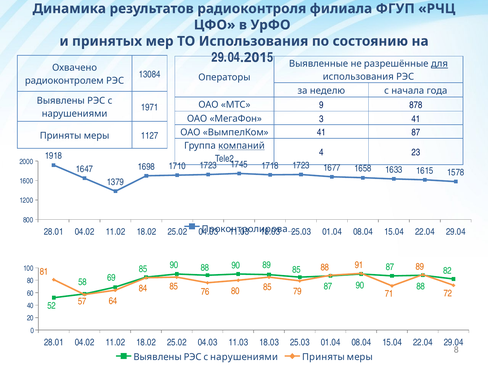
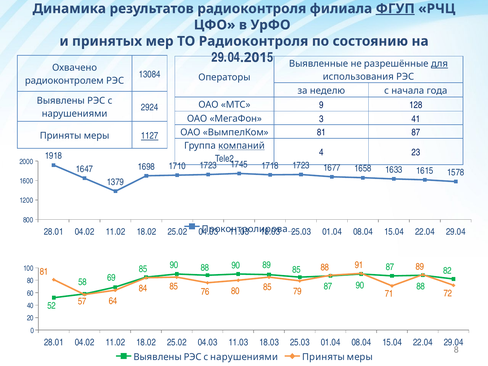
ФГУП underline: none -> present
ТО Использования: Использования -> Радиоконтроля
878: 878 -> 128
1971: 1971 -> 2924
ВымпелКом 41: 41 -> 81
1127 underline: none -> present
